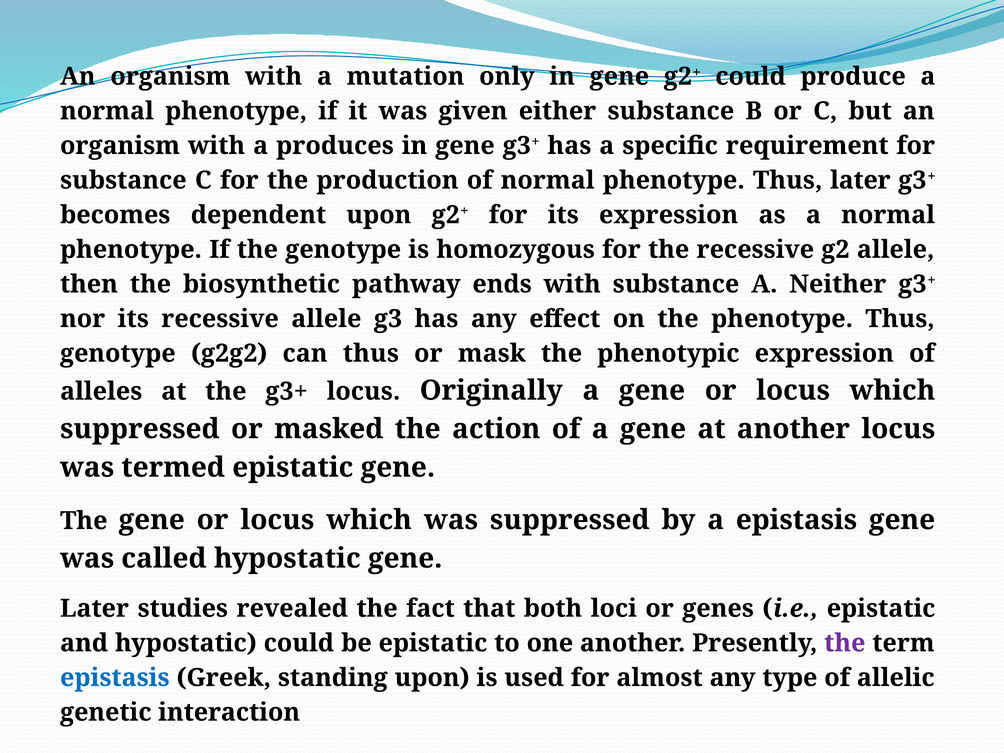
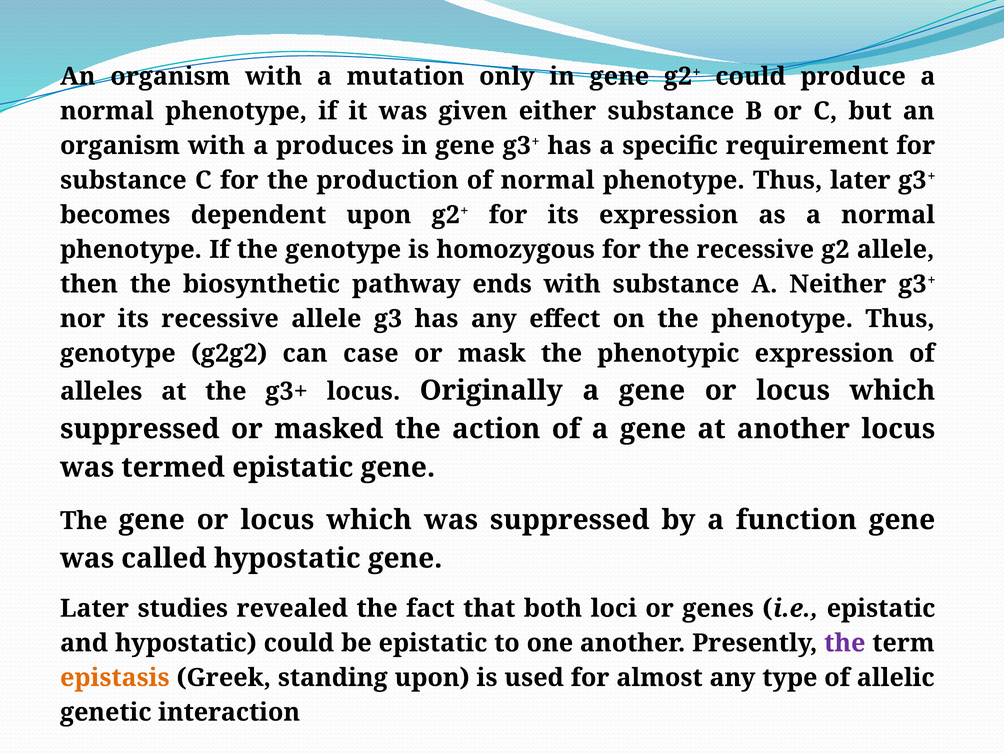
can thus: thus -> case
a epistasis: epistasis -> function
epistasis at (115, 678) colour: blue -> orange
